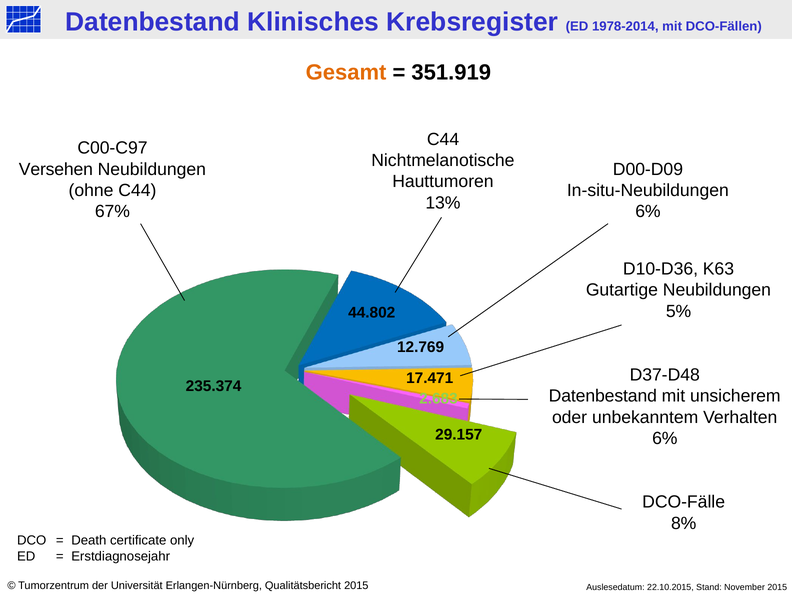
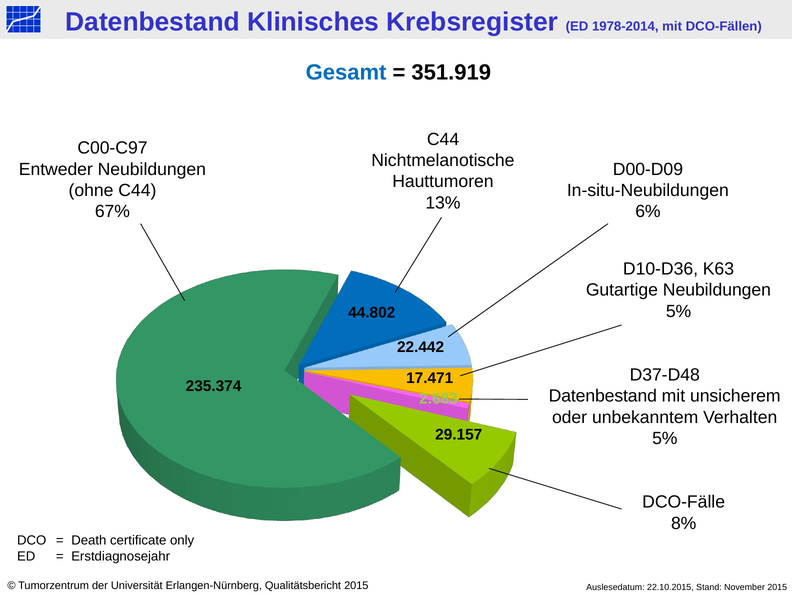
Gesamt colour: orange -> blue
Versehen: Versehen -> Entweder
12.769: 12.769 -> 22.442
6% at (665, 438): 6% -> 5%
